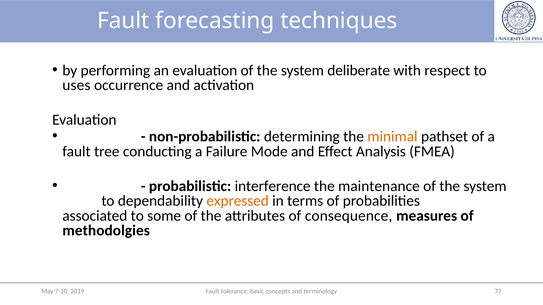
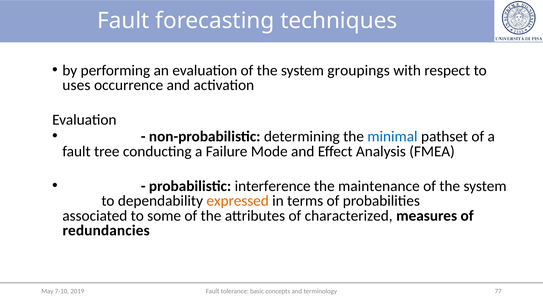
deliberate: deliberate -> groupings
minimal colour: orange -> blue
consequence: consequence -> characterized
methodolgies: methodolgies -> redundancies
